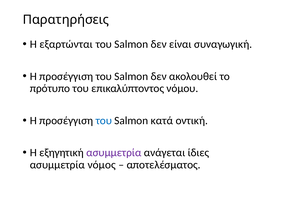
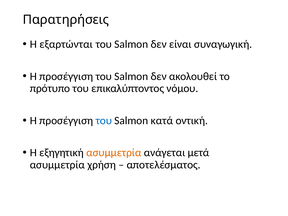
ασυμμετρία at (114, 153) colour: purple -> orange
ίδιες: ίδιες -> μετά
νόμος: νόμος -> χρήση
